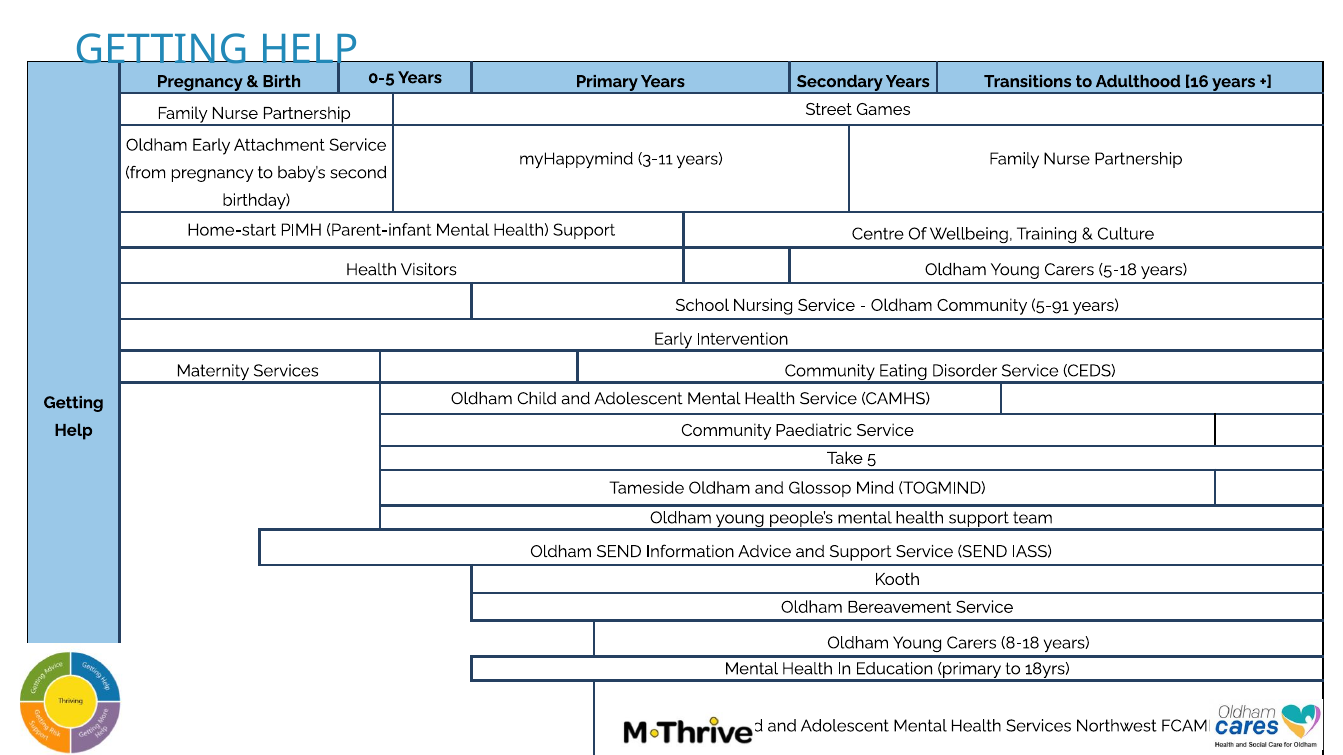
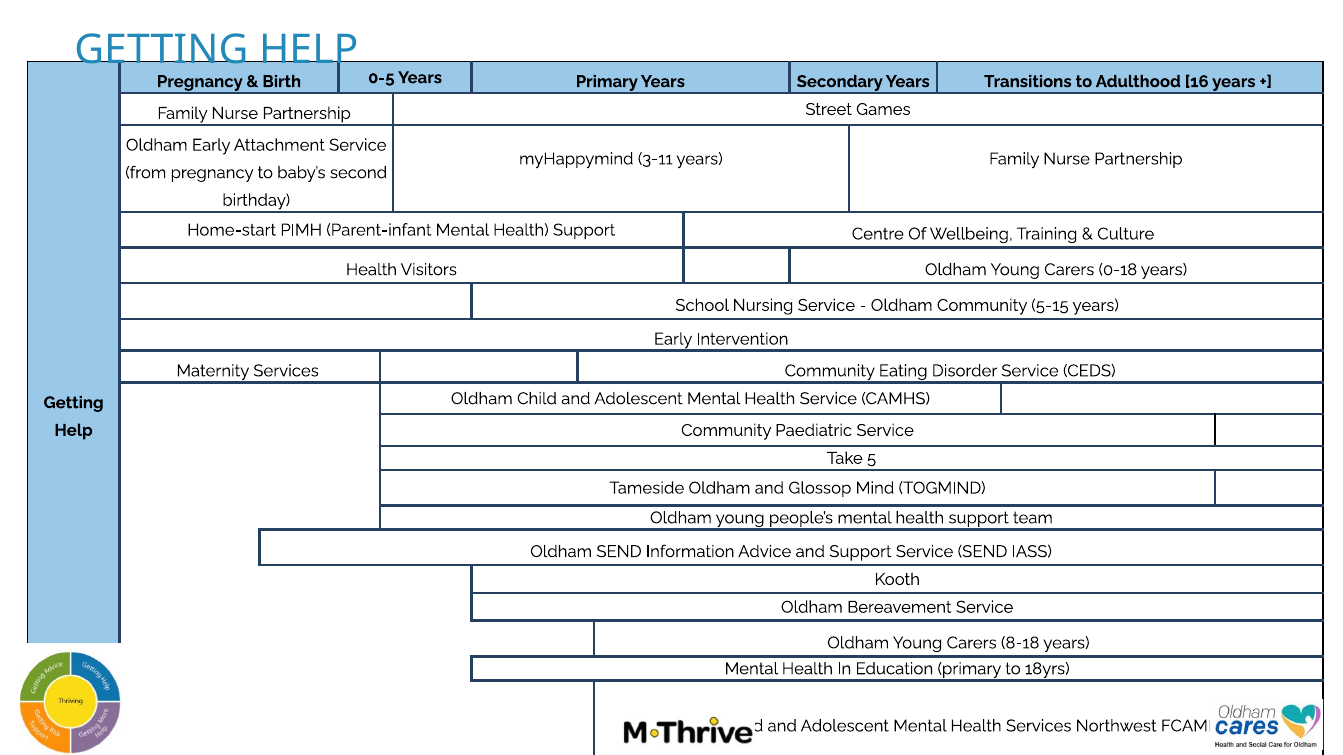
5-18: 5-18 -> 0-18
5-91: 5-91 -> 5-15
